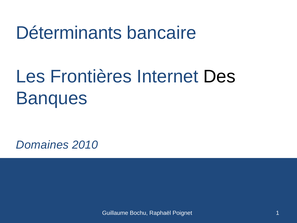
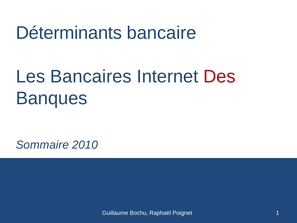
Frontières: Frontières -> Bancaires
Des colour: black -> red
Domaines: Domaines -> Sommaire
